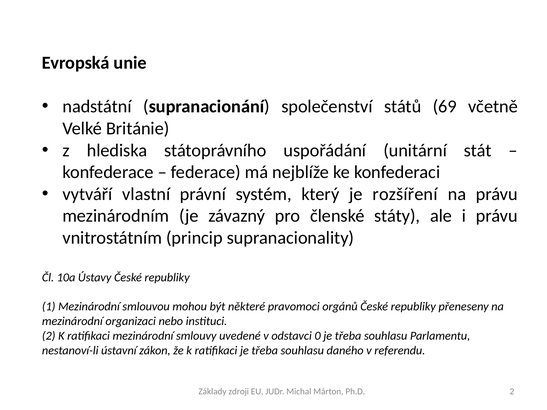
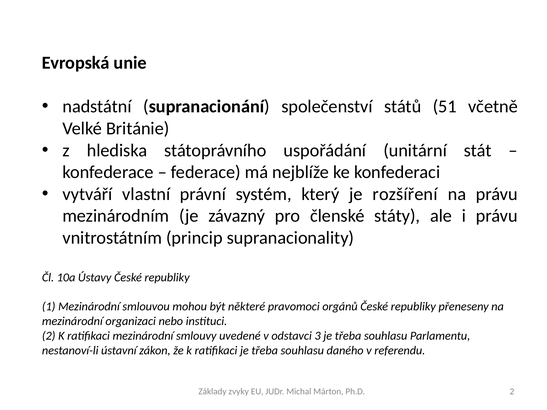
69: 69 -> 51
0: 0 -> 3
zdroji: zdroji -> zvyky
